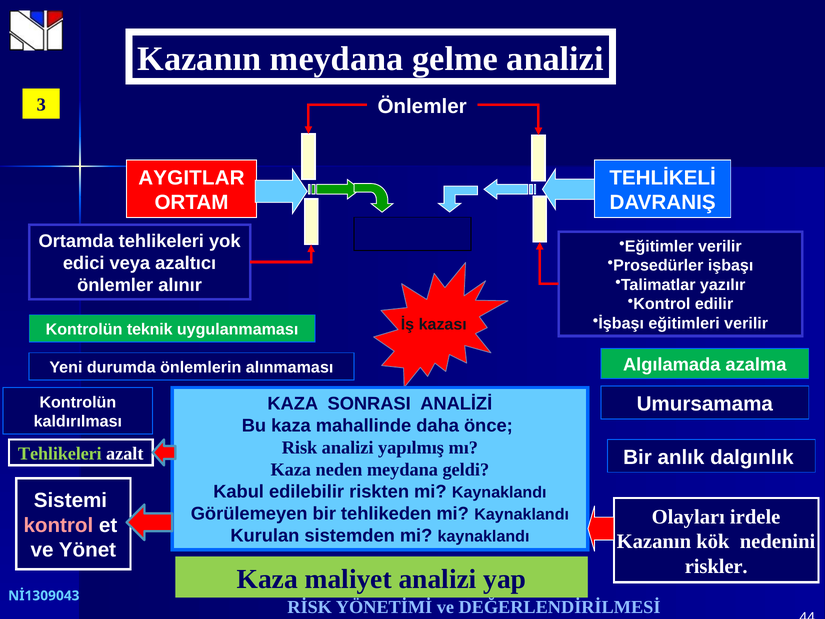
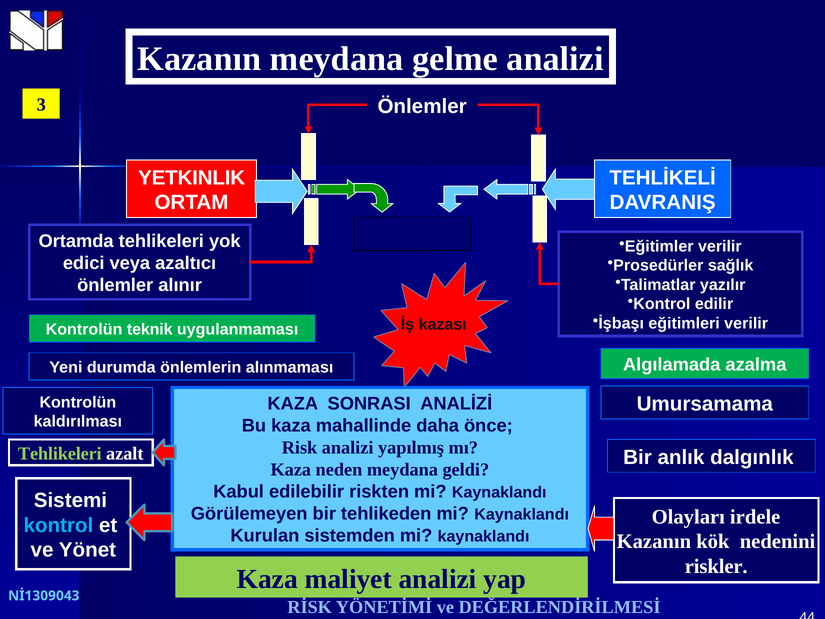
AYGITLAR: AYGITLAR -> YETKINLIK
işbaşı: işbaşı -> sağlık
kontrol at (58, 525) colour: pink -> light blue
